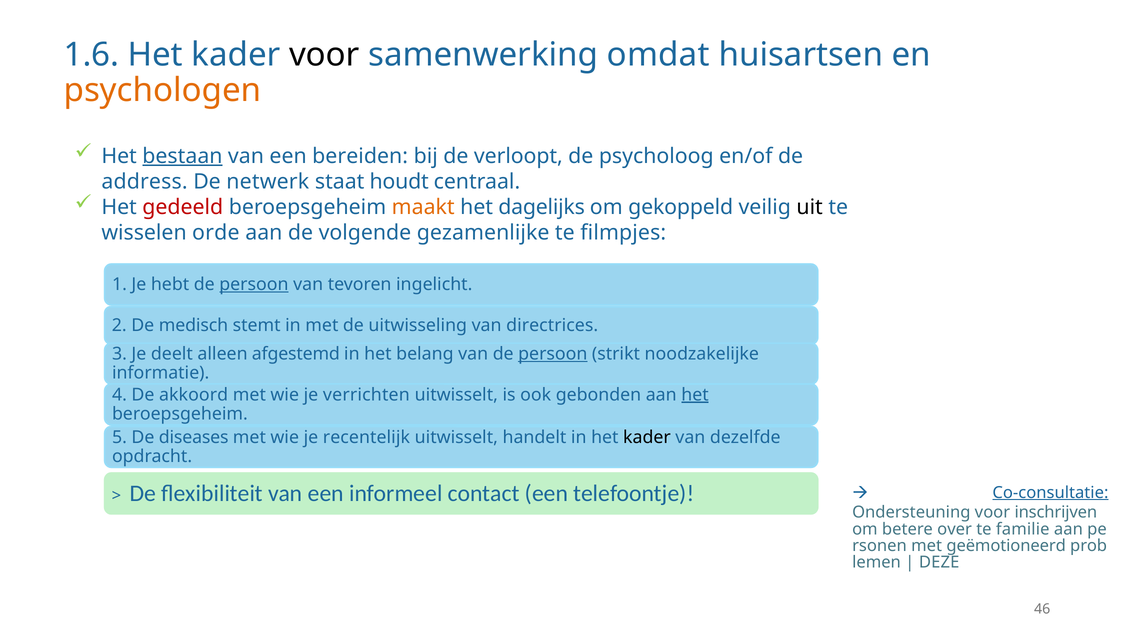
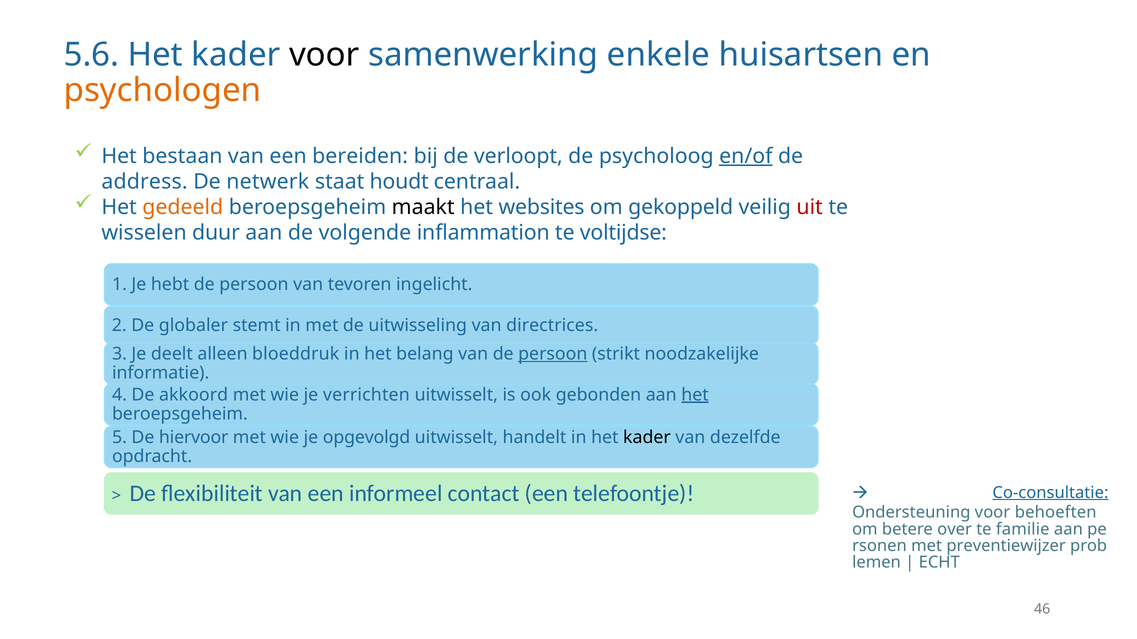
1.6: 1.6 -> 5.6
omdat: omdat -> enkele
bestaan underline: present -> none
en/of underline: none -> present
gedeeld colour: red -> orange
maakt colour: orange -> black
dagelijks: dagelijks -> websites
uit colour: black -> red
orde: orde -> duur
gezamenlijke: gezamenlijke -> inflammation
filmpjes: filmpjes -> voltijdse
persoon at (254, 285) underline: present -> none
medisch: medisch -> globaler
afgestemd: afgestemd -> bloeddruk
diseases: diseases -> hiervoor
recentelijk: recentelijk -> opgevolgd
inschrijven: inschrijven -> behoeften
geëmotioneerd: geëmotioneerd -> preventiewijzer
DEZE: DEZE -> ECHT
